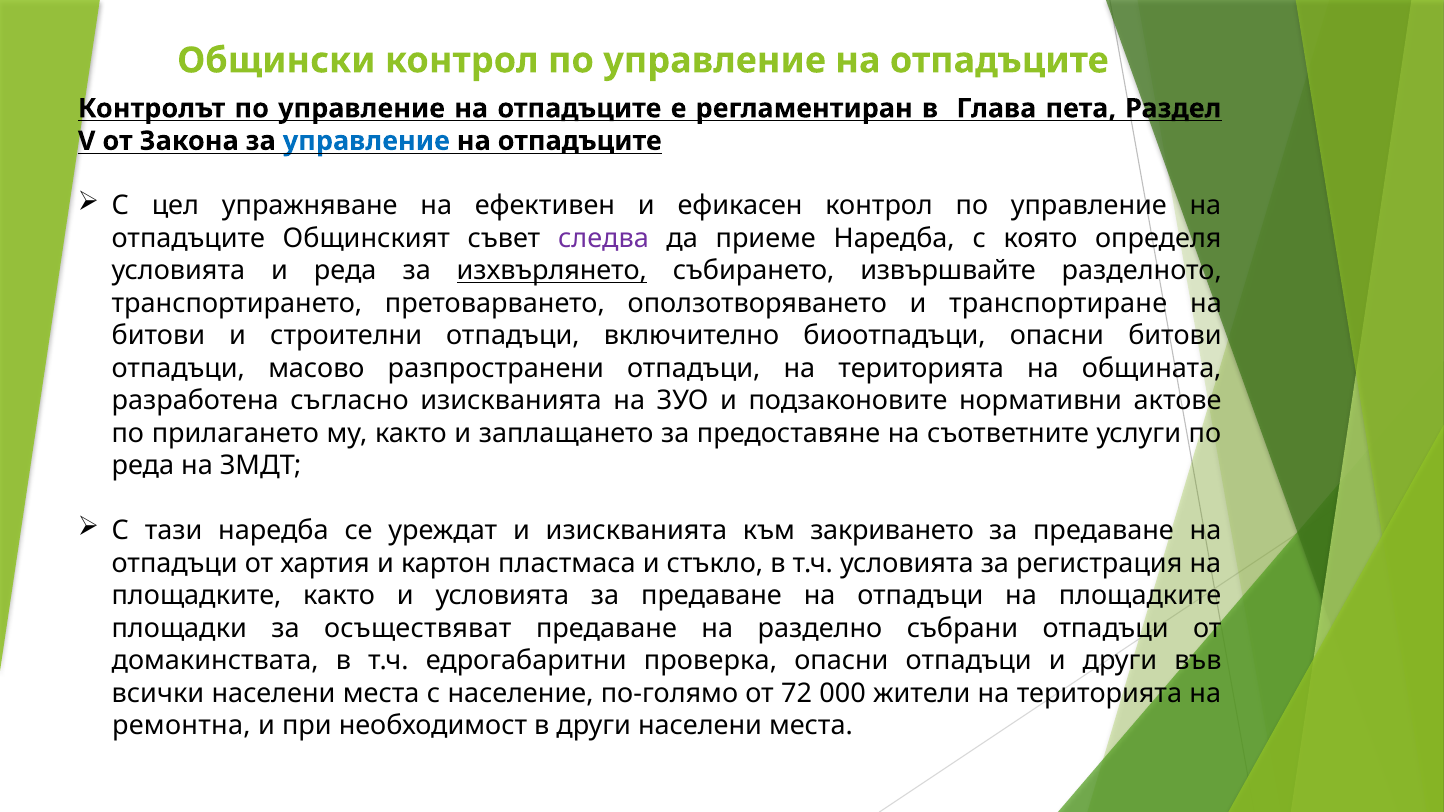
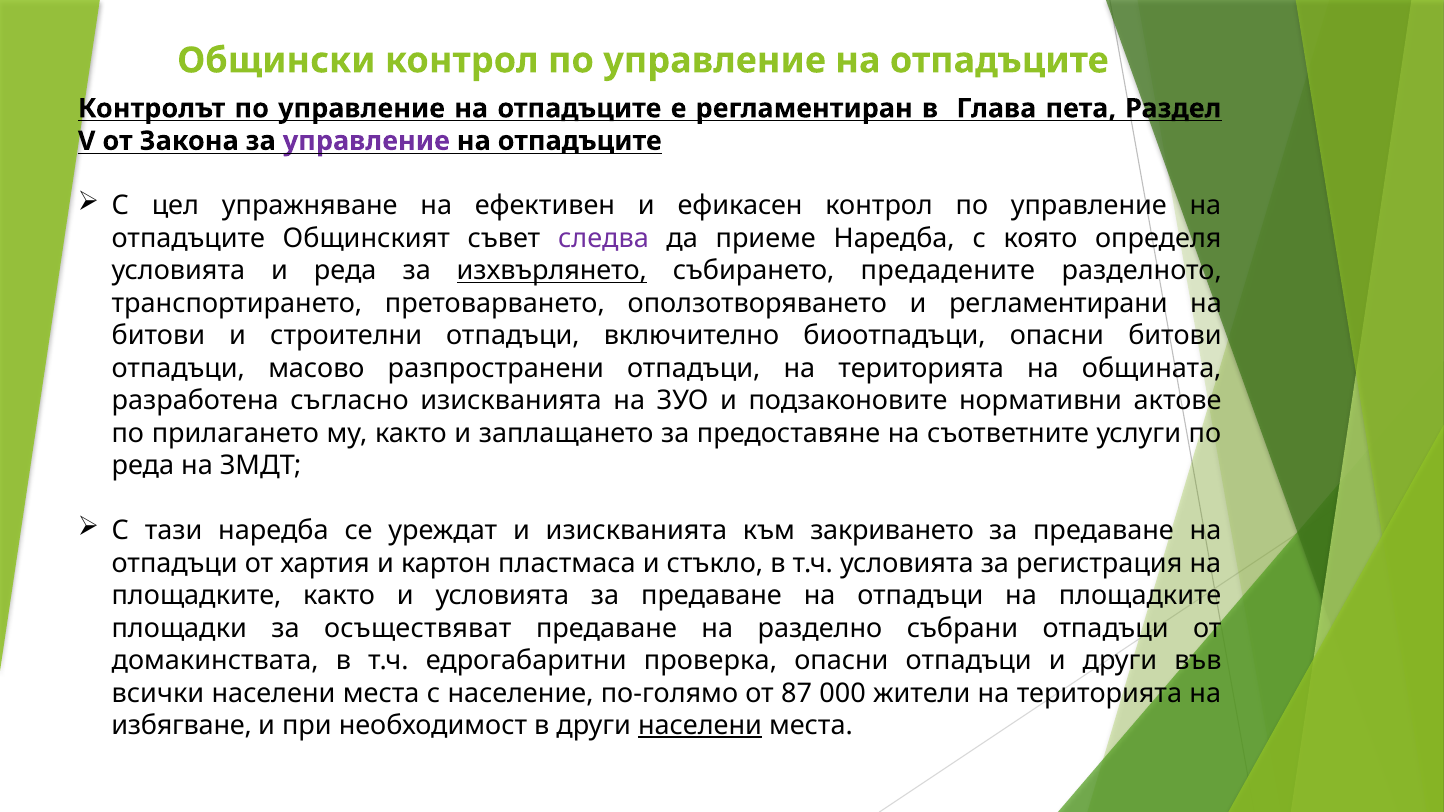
управление at (366, 141) colour: blue -> purple
извършвайте: извършвайте -> предадените
транспортиране: транспортиране -> регламентирани
72: 72 -> 87
ремонтна: ремонтна -> избягване
населени at (700, 726) underline: none -> present
